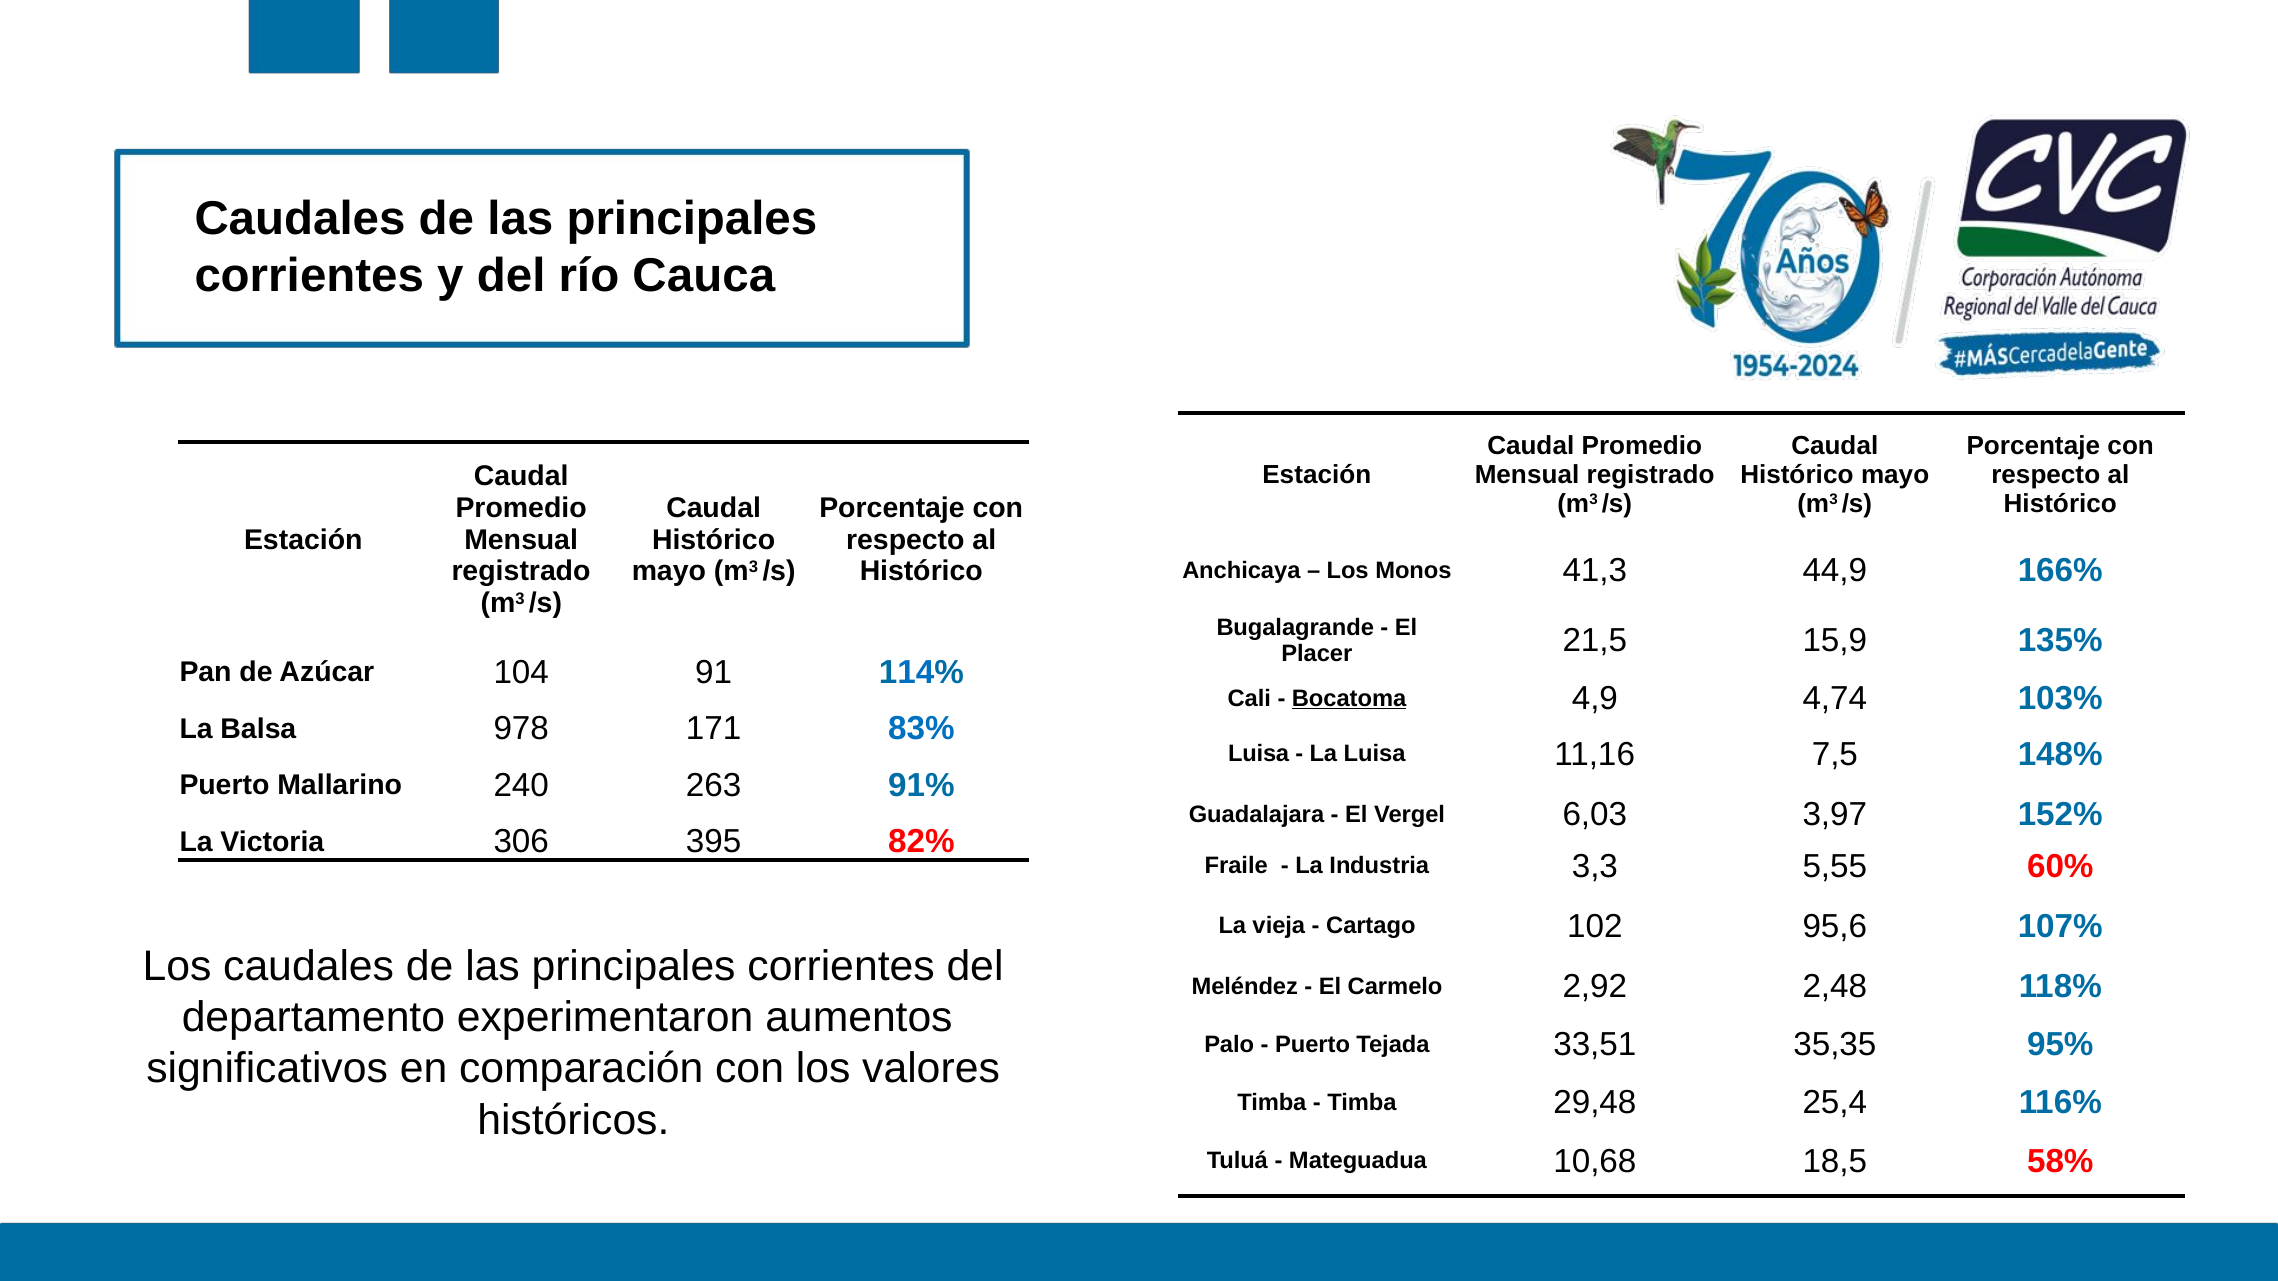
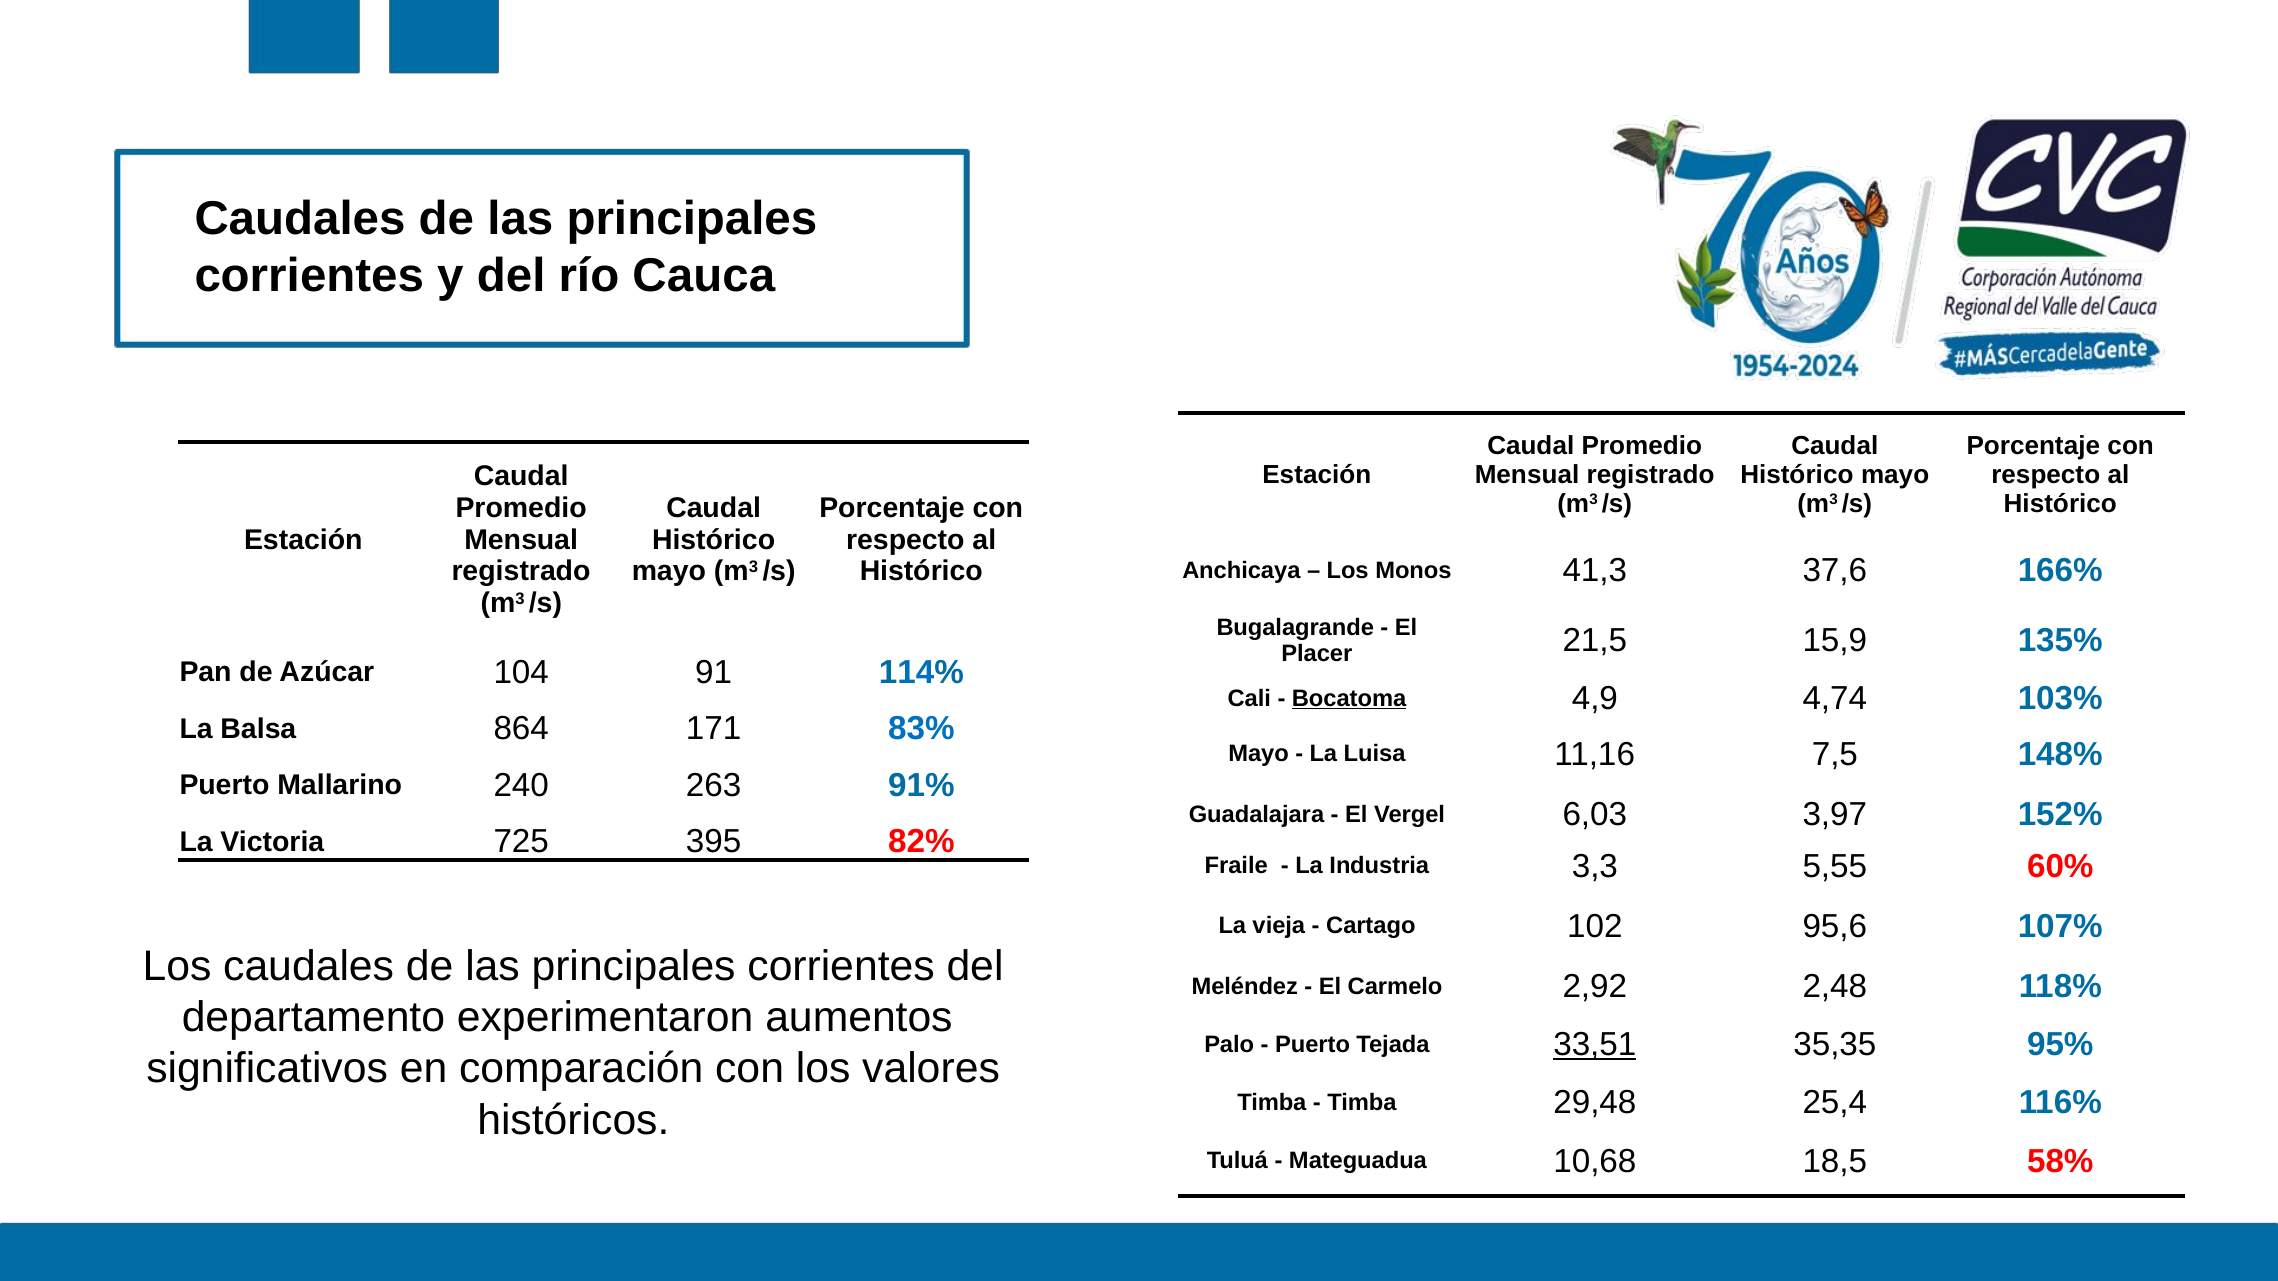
44,9: 44,9 -> 37,6
978: 978 -> 864
Luisa at (1259, 754): Luisa -> Mayo
306: 306 -> 725
33,51 underline: none -> present
